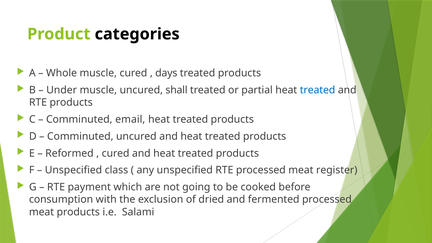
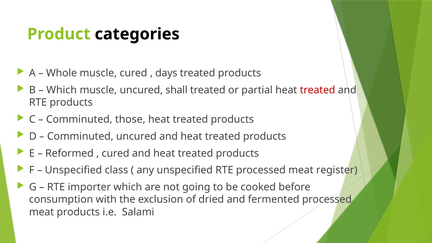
Under at (62, 90): Under -> Which
treated at (318, 90) colour: blue -> red
email: email -> those
payment: payment -> importer
